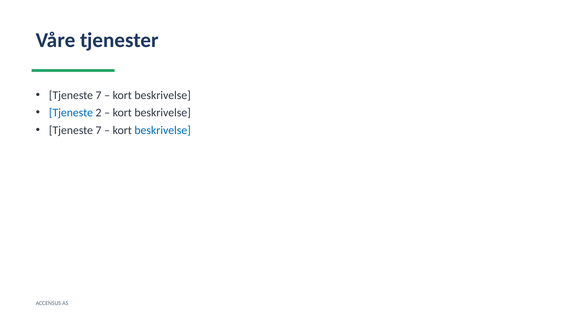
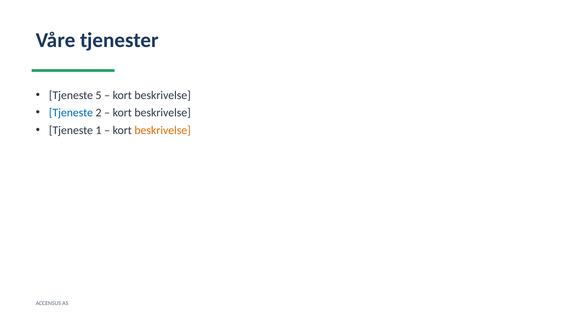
7 at (99, 95): 7 -> 5
7 at (99, 130): 7 -> 1
beskrivelse at (163, 130) colour: blue -> orange
